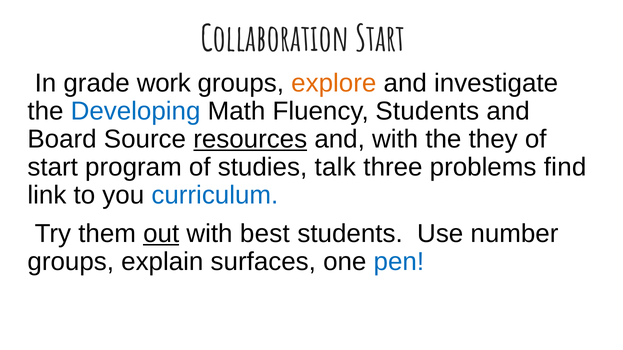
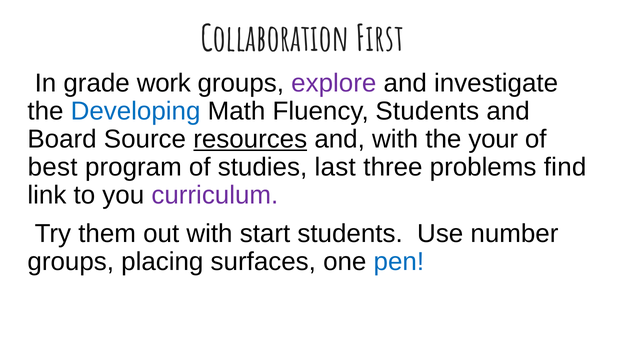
Collaboration Start: Start -> First
explore colour: orange -> purple
they: they -> your
start at (53, 167): start -> best
talk: talk -> last
curriculum colour: blue -> purple
out underline: present -> none
best: best -> start
explain: explain -> placing
